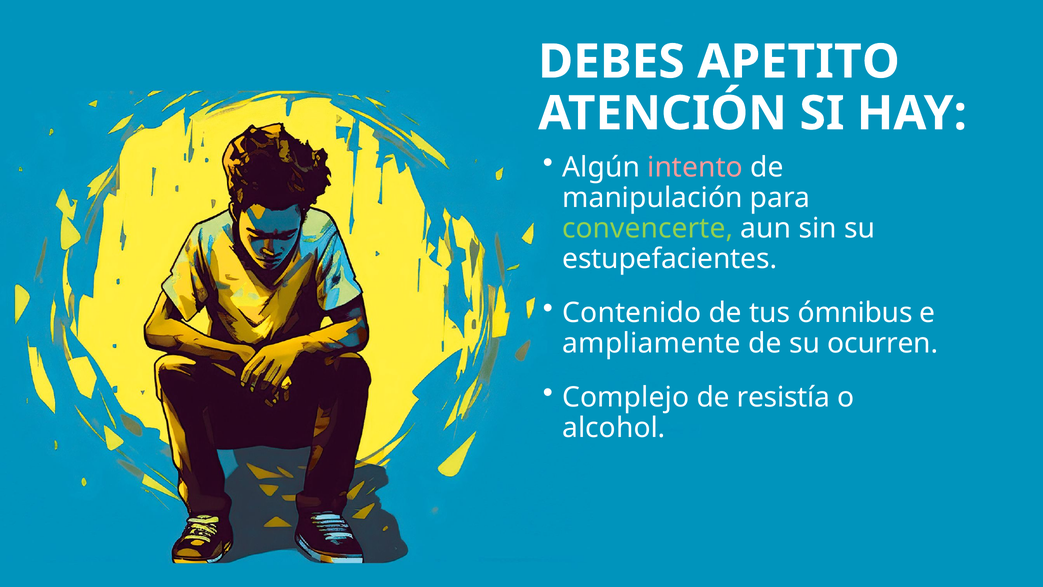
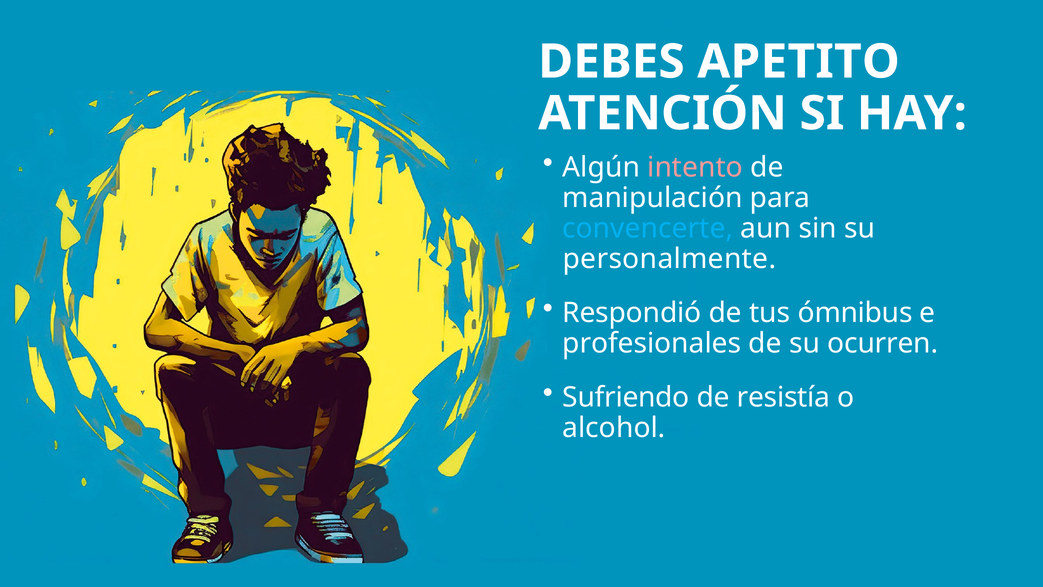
convencerte colour: light green -> light blue
estupefacientes: estupefacientes -> personalmente
Contenido: Contenido -> Respondió
ampliamente: ampliamente -> profesionales
Complejo: Complejo -> Sufriendo
